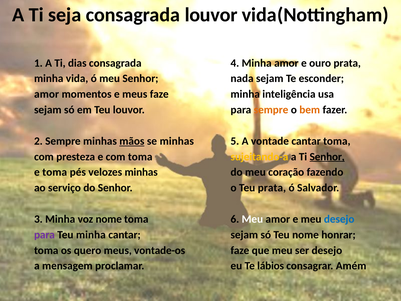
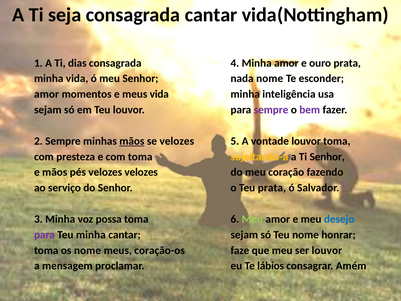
consagrada louvor: louvor -> cantar
nada sejam: sejam -> nome
meus faze: faze -> vida
sempre at (271, 110) colour: orange -> purple
bem colour: orange -> purple
se minhas: minhas -> velozes
vontade cantar: cantar -> louvor
Senhor at (327, 157) underline: present -> none
e toma: toma -> mãos
velozes minhas: minhas -> velozes
voz nome: nome -> possa
Meu at (252, 219) colour: white -> light green
os quero: quero -> nome
vontade-os: vontade-os -> coração-os
ser desejo: desejo -> louvor
